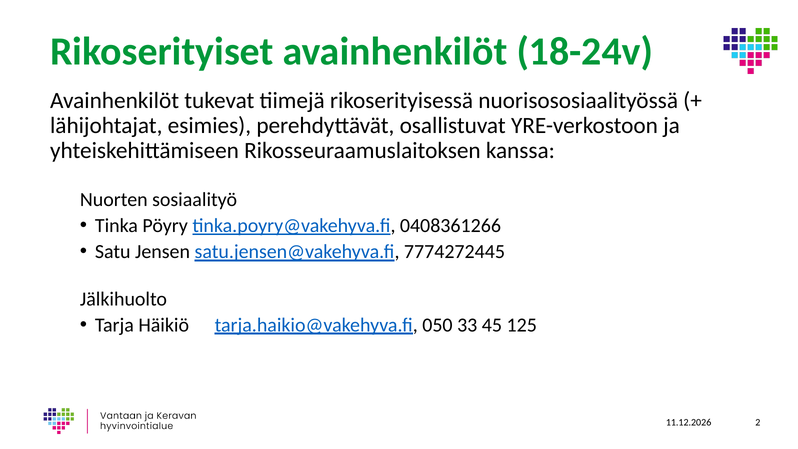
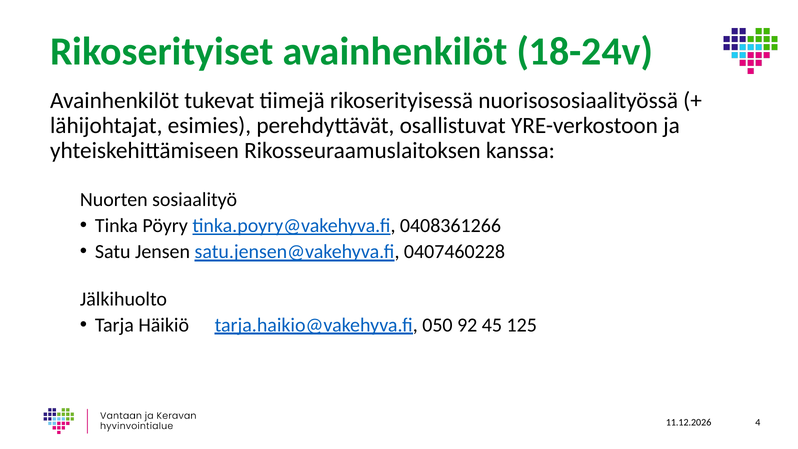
7774272445: 7774272445 -> 0407460228
33: 33 -> 92
2: 2 -> 4
